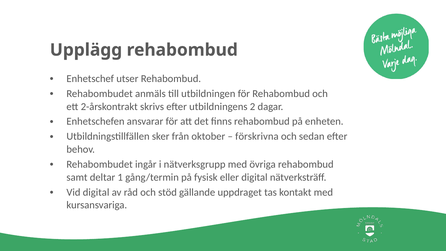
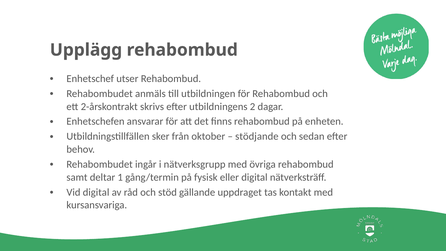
förskrivna: förskrivna -> stödjande
